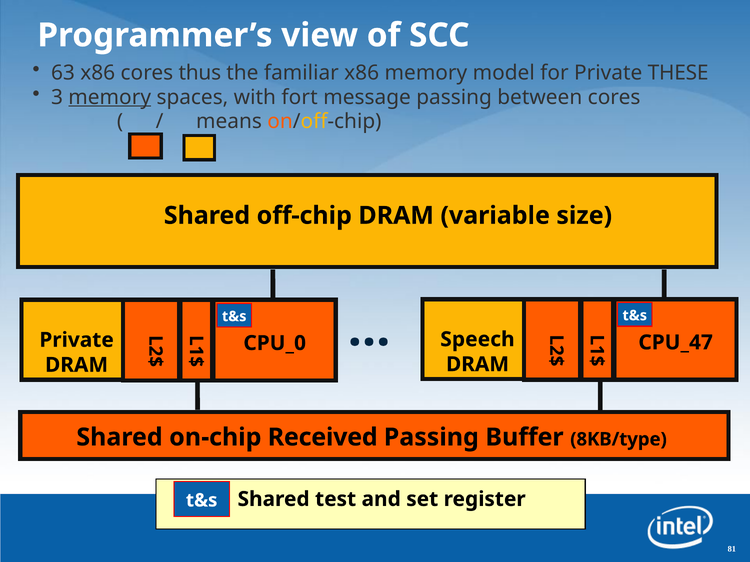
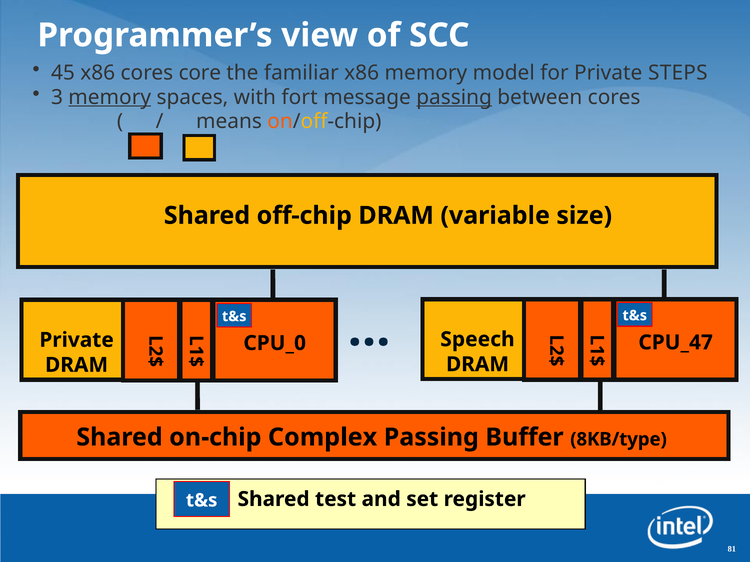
63: 63 -> 45
thus: thus -> core
THESE: THESE -> STEPS
passing at (454, 97) underline: none -> present
Received: Received -> Complex
